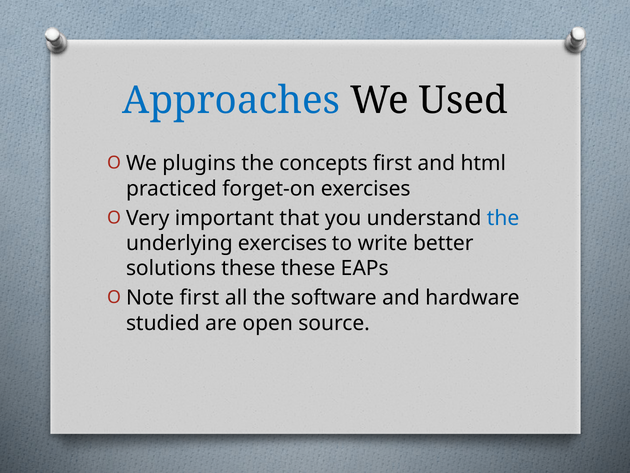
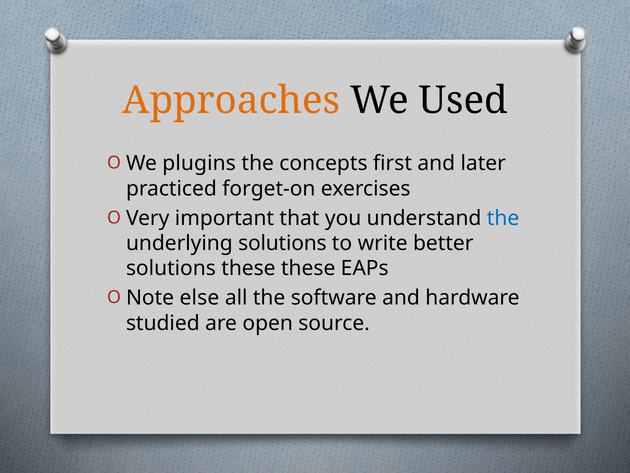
Approaches colour: blue -> orange
html: html -> later
underlying exercises: exercises -> solutions
Note first: first -> else
